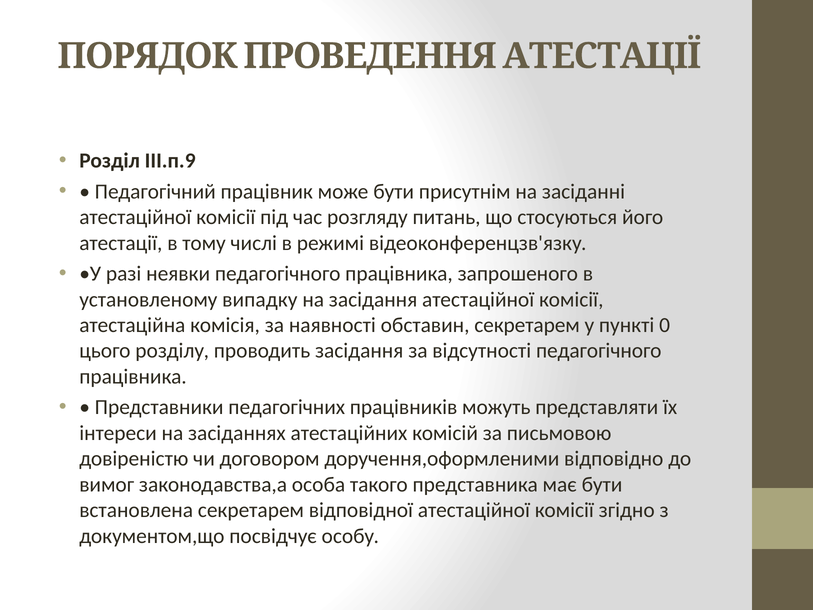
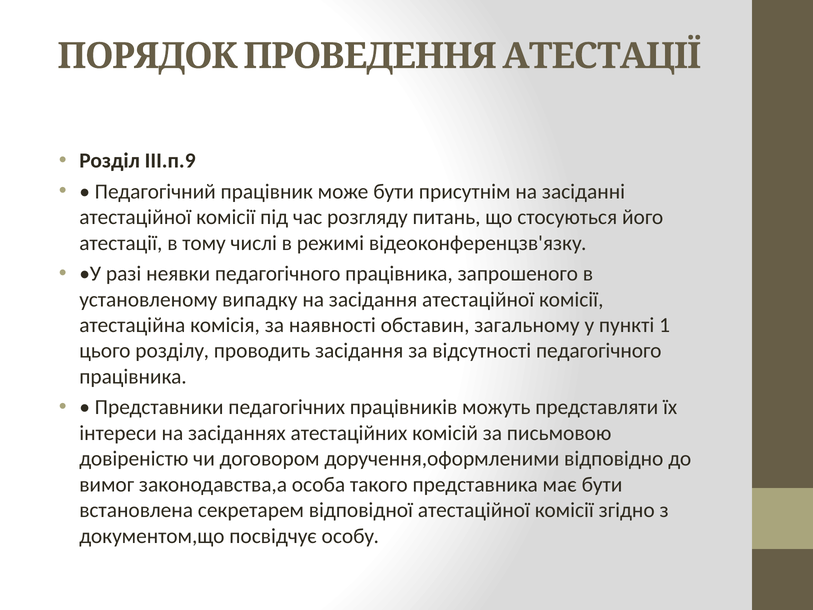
обставин секретарем: секретарем -> загальному
0: 0 -> 1
